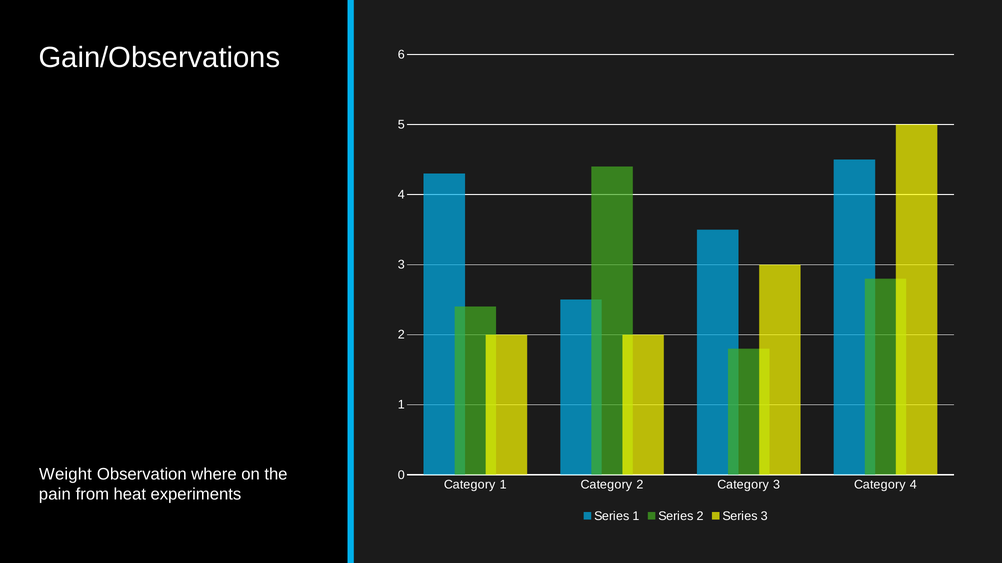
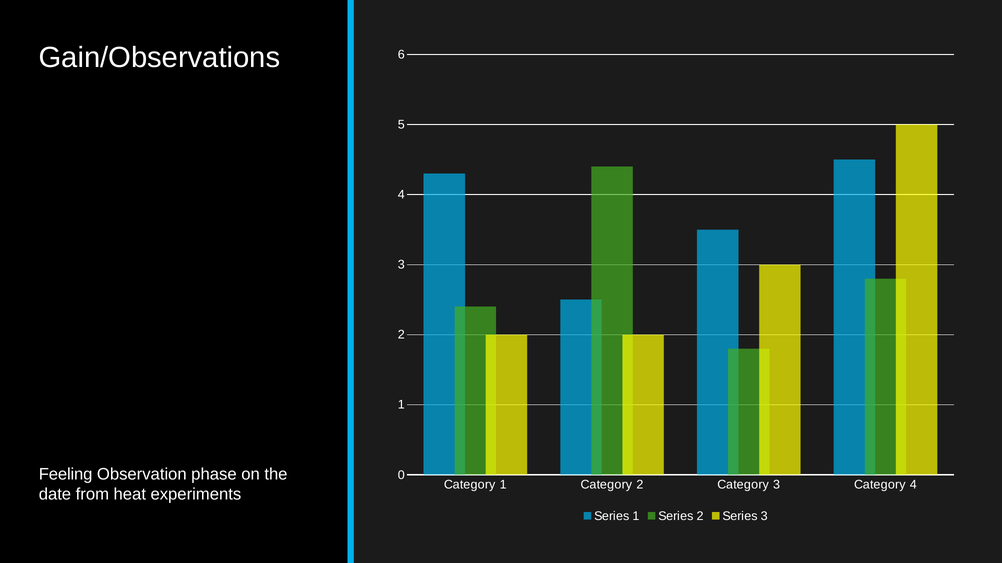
Weight: Weight -> Feeling
where: where -> phase
pain: pain -> date
